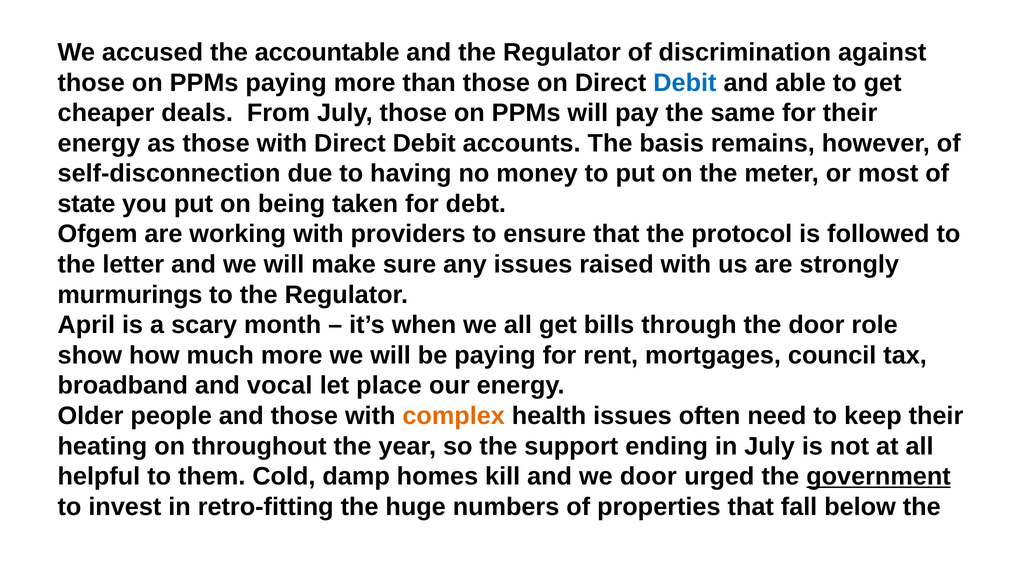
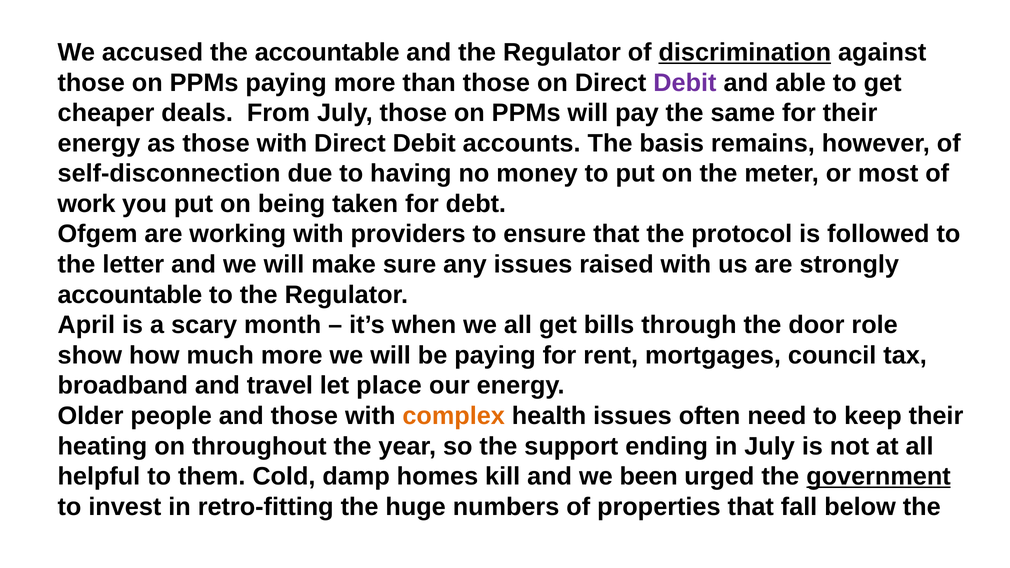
discrimination underline: none -> present
Debit at (685, 83) colour: blue -> purple
state: state -> work
murmurings at (130, 295): murmurings -> accountable
vocal: vocal -> travel
we door: door -> been
